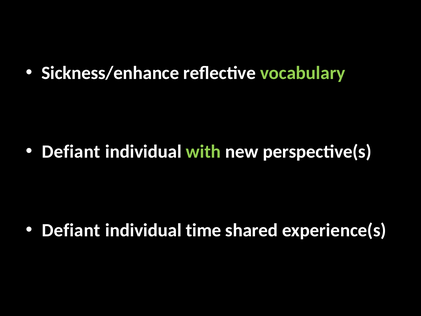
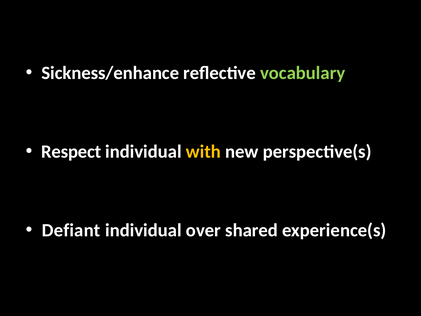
Defiant at (71, 152): Defiant -> Respect
with colour: light green -> yellow
time: time -> over
